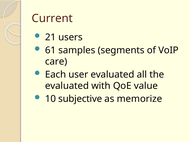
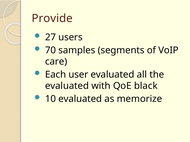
Current: Current -> Provide
21: 21 -> 27
61: 61 -> 70
value: value -> black
10 subjective: subjective -> evaluated
